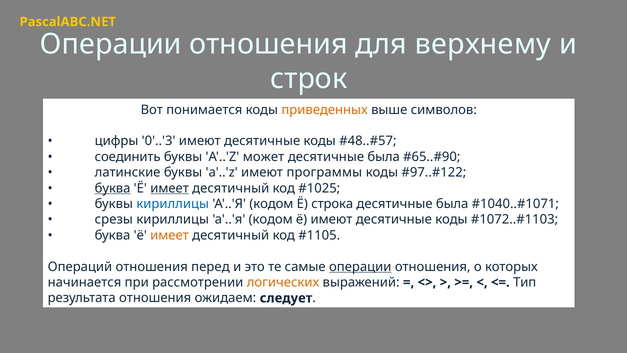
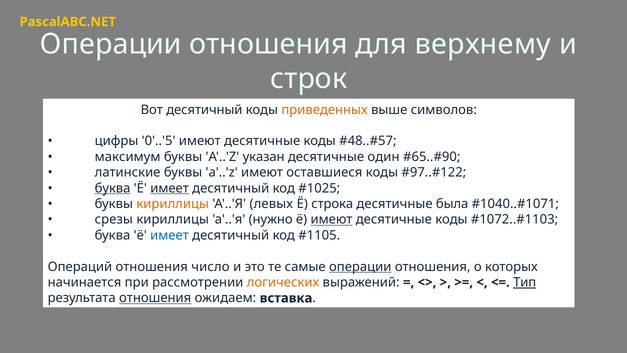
Вот понимается: понимается -> десятичный
0'..'3: 0'..'3 -> 0'..'5
соединить: соединить -> максимум
может: может -> указан
была at (384, 157): была -> один
программы: программы -> оставшиеся
кириллицы at (173, 204) colour: blue -> orange
кодом at (271, 204): кодом -> левых
кодом at (271, 219): кодом -> нужно
имеют at (331, 219) underline: none -> present
имеет at (170, 235) colour: orange -> blue
перед: перед -> число
Тип underline: none -> present
отношения at (155, 298) underline: none -> present
следует: следует -> вставка
